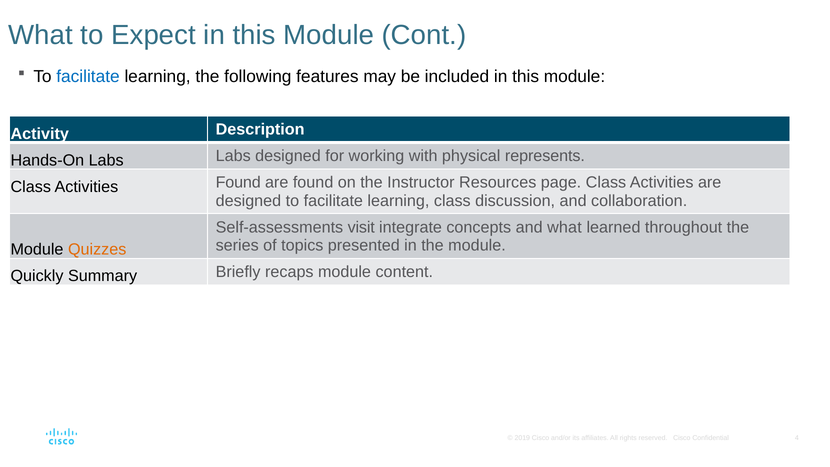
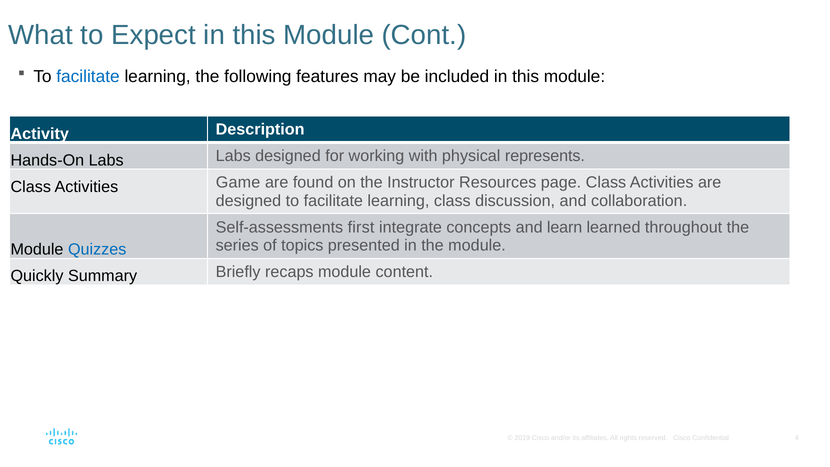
Activities Found: Found -> Game
visit: visit -> first
and what: what -> learn
Quizzes colour: orange -> blue
